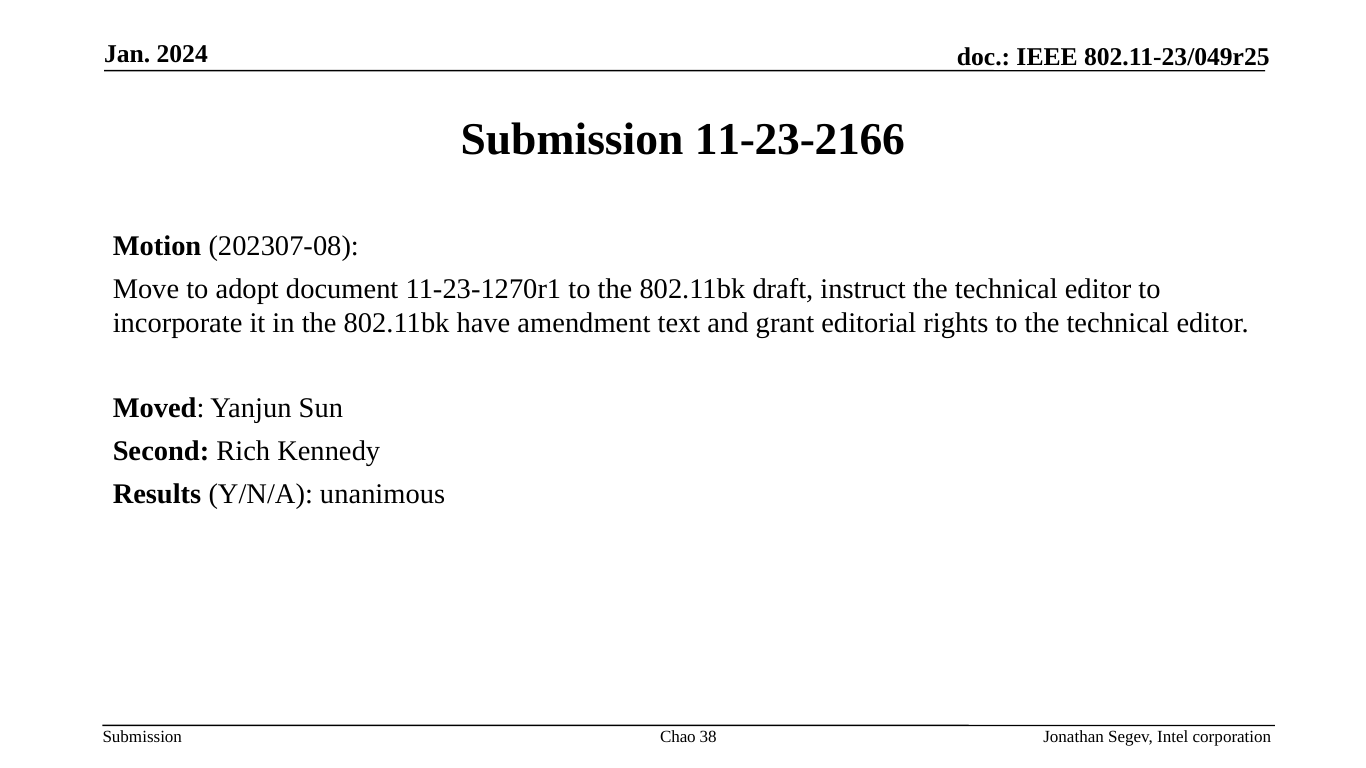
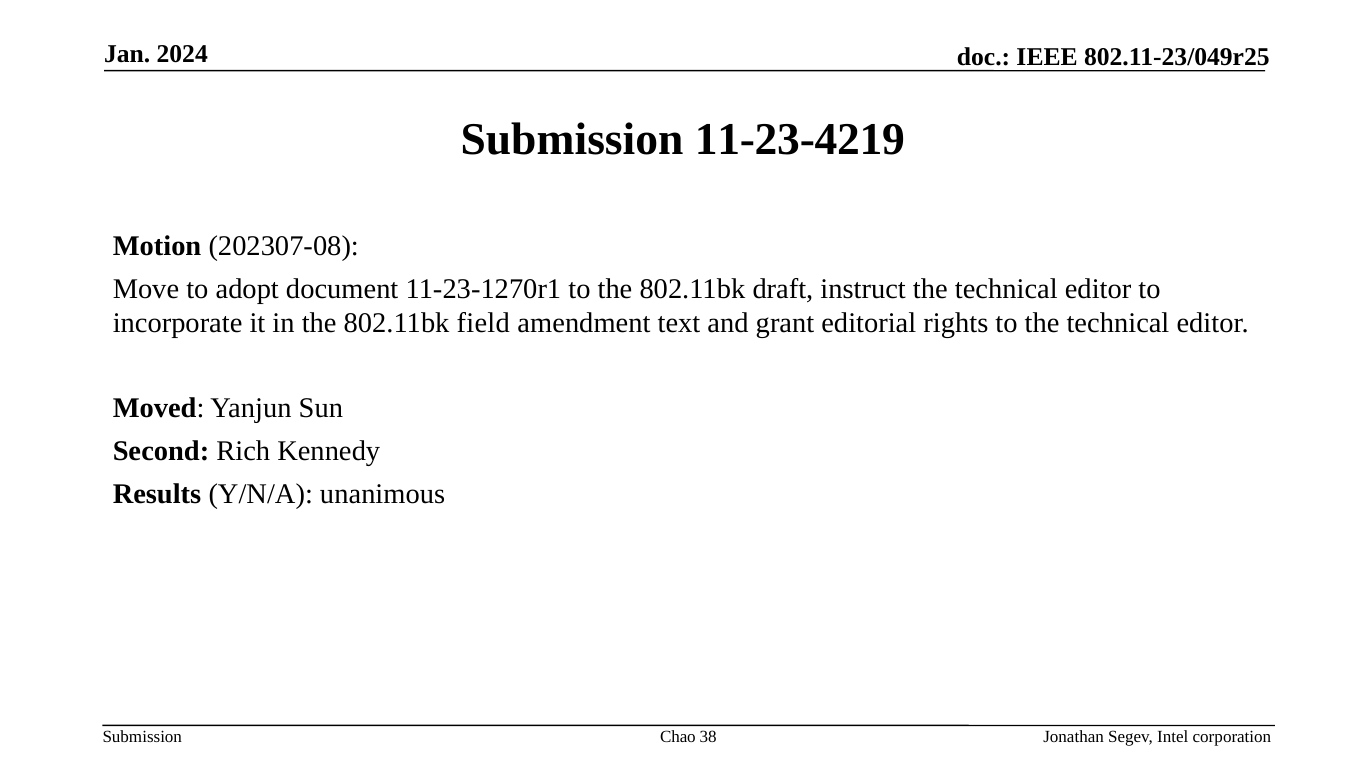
11-23-2166: 11-23-2166 -> 11-23-4219
have: have -> field
